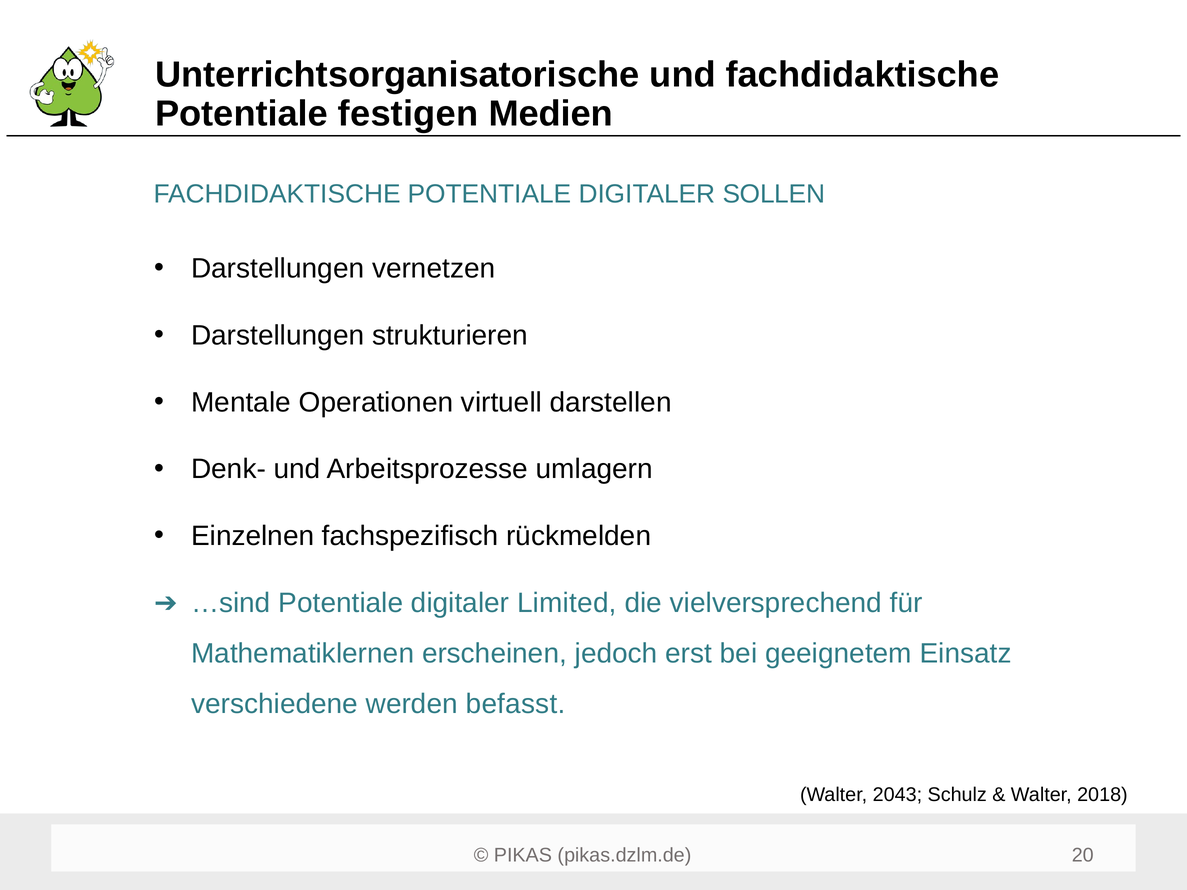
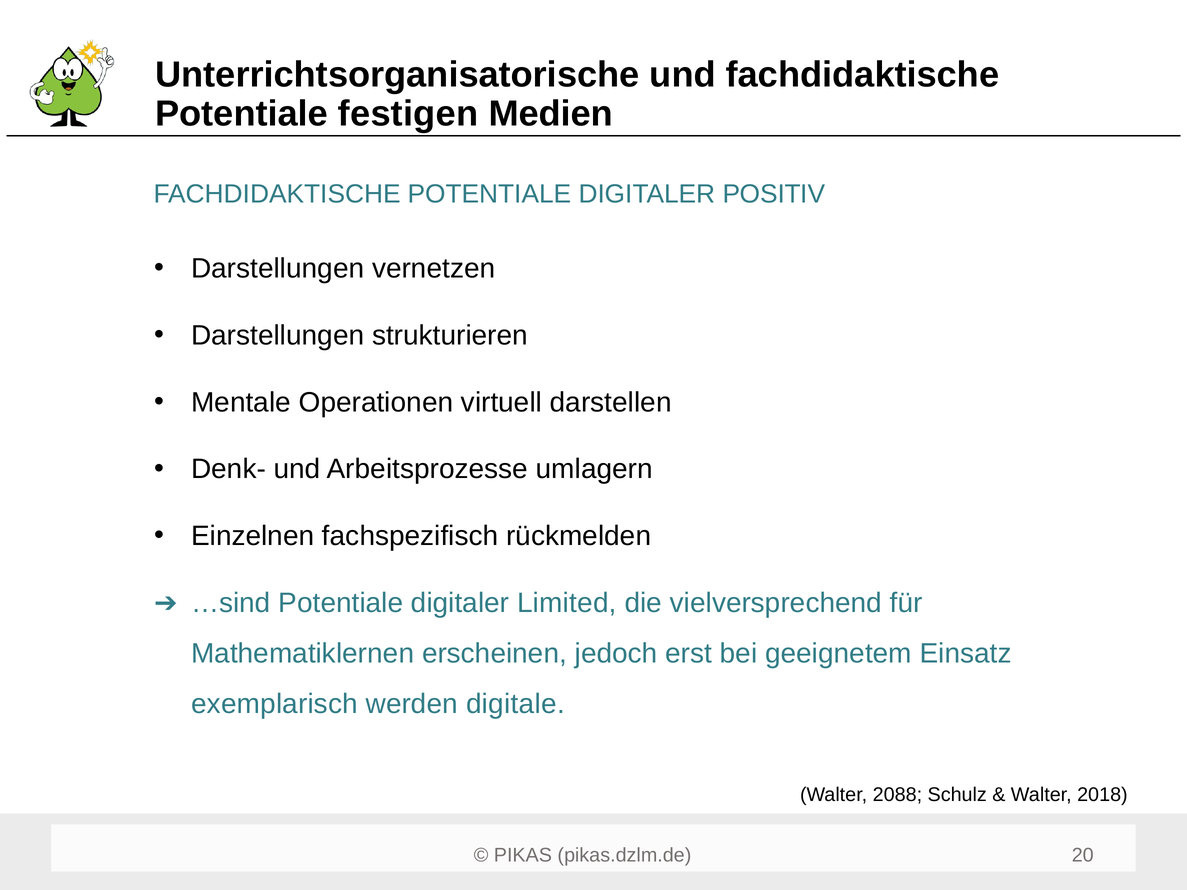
SOLLEN: SOLLEN -> POSITIV
verschiedene: verschiedene -> exemplarisch
befasst: befasst -> digitale
2043: 2043 -> 2088
